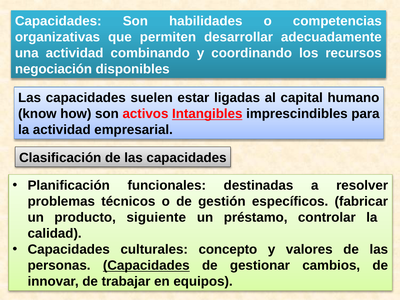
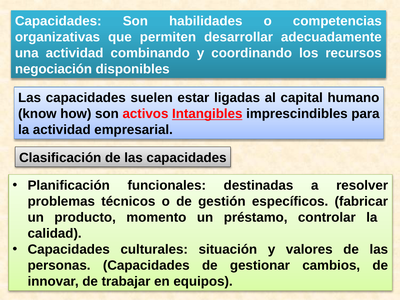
siguiente: siguiente -> momento
concepto: concepto -> situación
Capacidades at (146, 266) underline: present -> none
